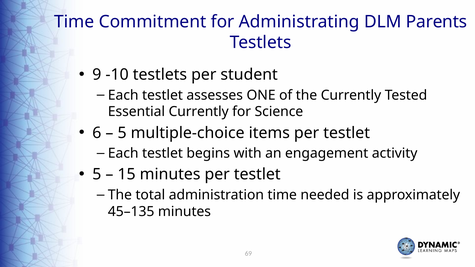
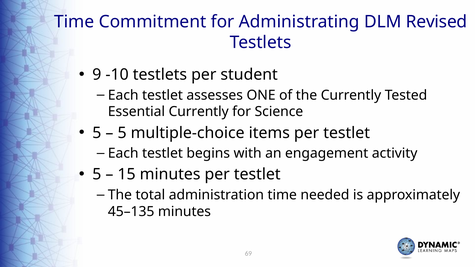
Parents: Parents -> Revised
6 at (97, 133): 6 -> 5
